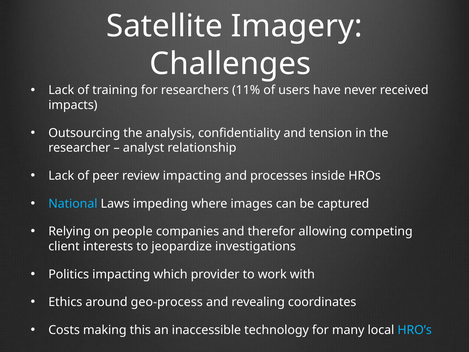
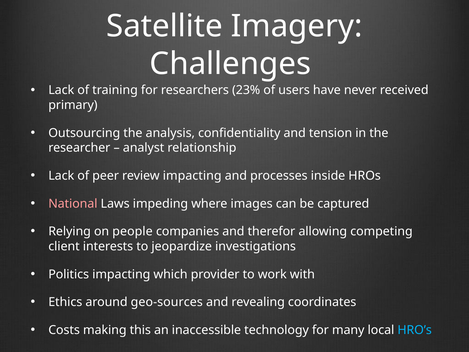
11%: 11% -> 23%
impacts: impacts -> primary
National colour: light blue -> pink
geo-process: geo-process -> geo-sources
